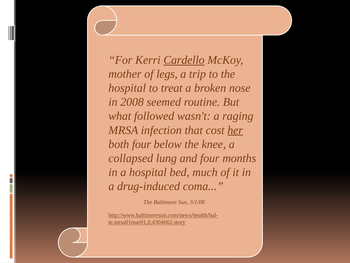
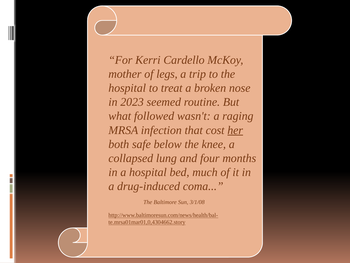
Cardello underline: present -> none
2008: 2008 -> 2023
both four: four -> safe
